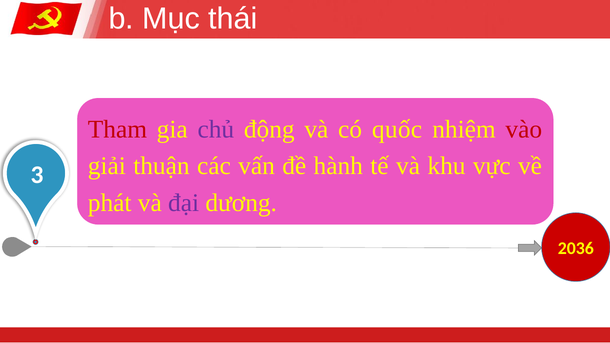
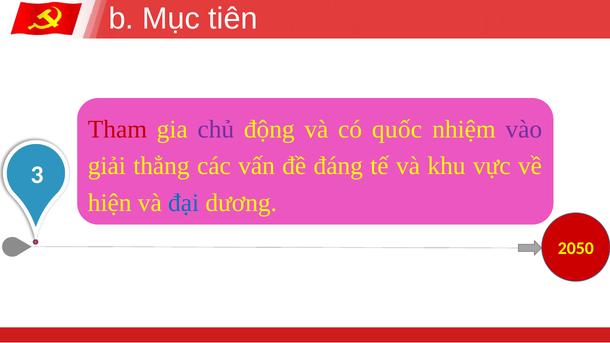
thái: thái -> tiên
vào colour: red -> purple
thuận: thuận -> thẳng
hành: hành -> đáng
phát: phát -> hiện
đại colour: purple -> blue
2036: 2036 -> 2050
